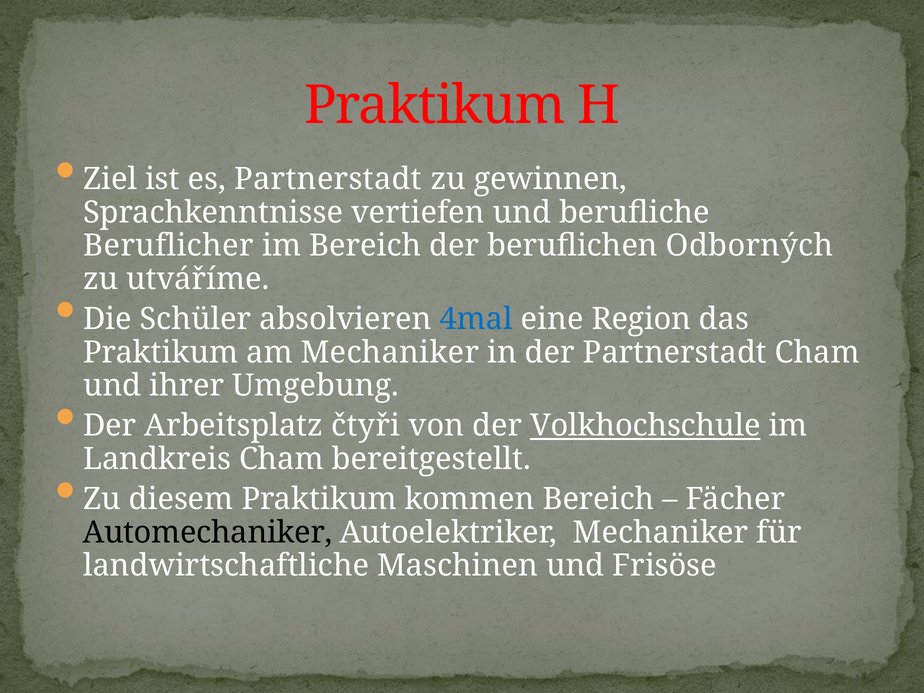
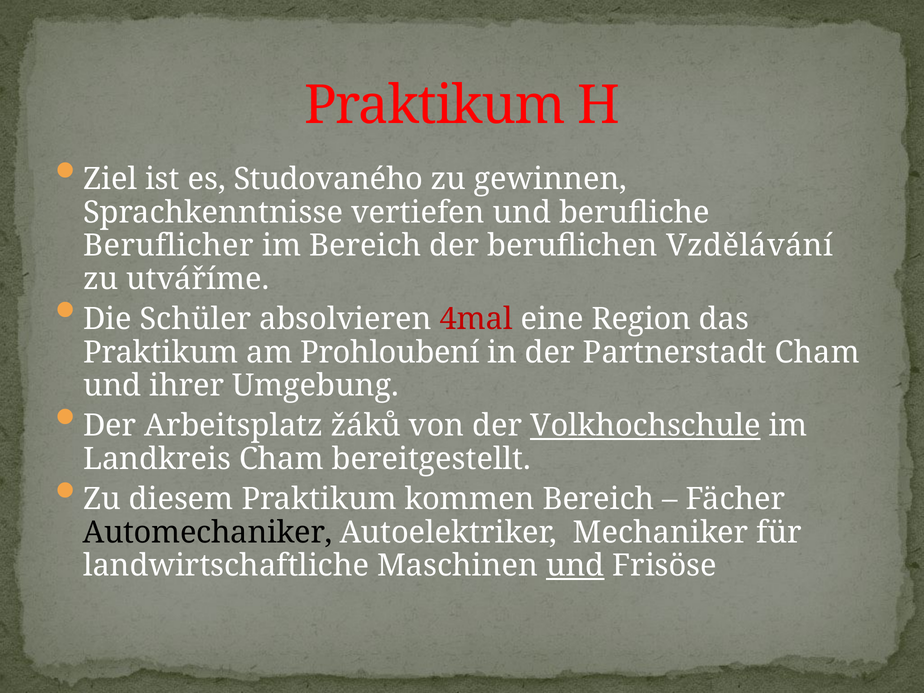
es Partnerstadt: Partnerstadt -> Studovaného
Odborných: Odborných -> Vzdělávání
4mal colour: blue -> red
am Mechaniker: Mechaniker -> Prohloubení
čtyři: čtyři -> žáků
und at (575, 566) underline: none -> present
